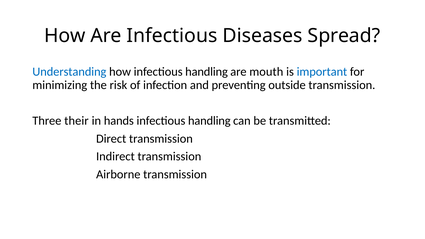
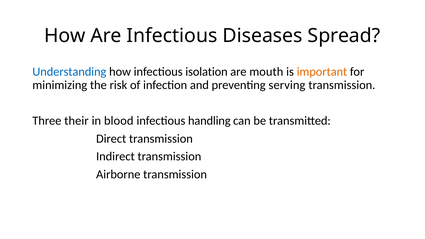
how infectious handling: handling -> isolation
important colour: blue -> orange
outside: outside -> serving
hands: hands -> blood
